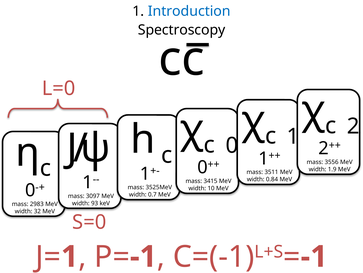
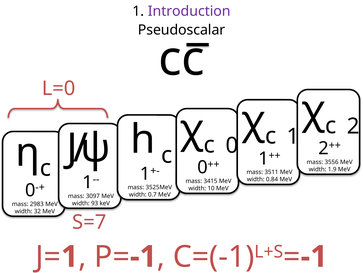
Introduction colour: blue -> purple
Spectroscopy: Spectroscopy -> Pseudoscalar
S=0: S=0 -> S=7
